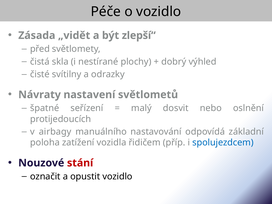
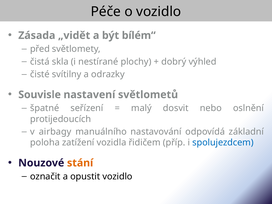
zlepší“: zlepší“ -> bílém“
Návraty: Návraty -> Souvisle
stání colour: red -> orange
